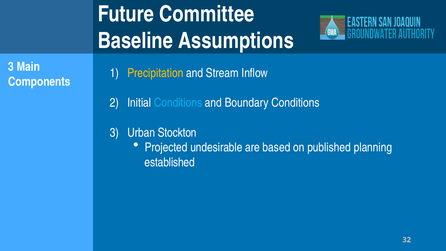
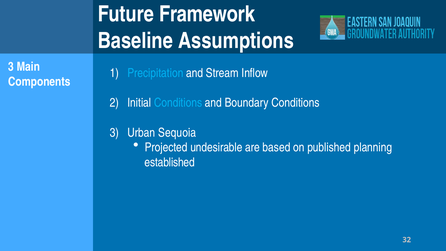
Committee: Committee -> Framework
Precipitation colour: yellow -> light blue
Stockton: Stockton -> Sequoia
